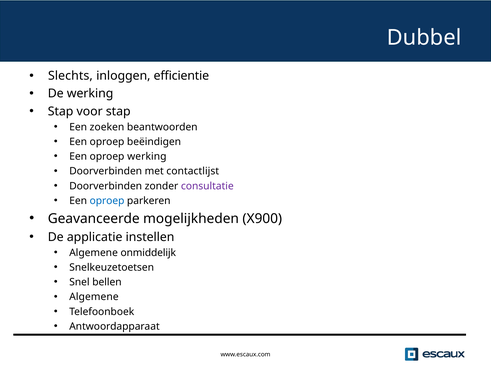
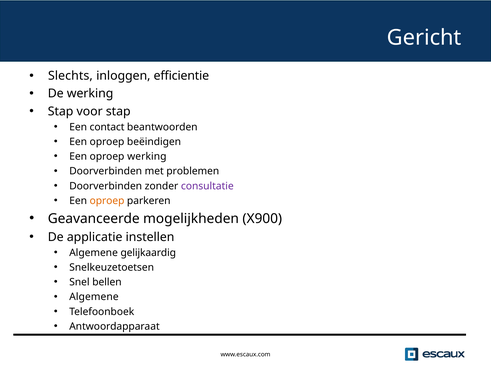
Dubbel: Dubbel -> Gericht
zoeken: zoeken -> contact
contactlijst: contactlijst -> problemen
oproep at (107, 201) colour: blue -> orange
onmiddelijk: onmiddelijk -> gelijkaardig
